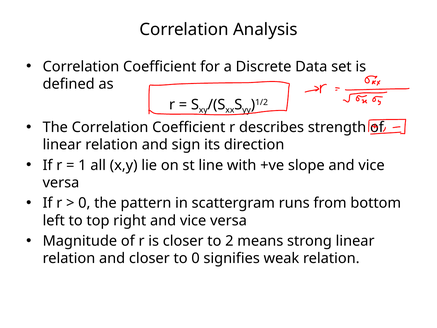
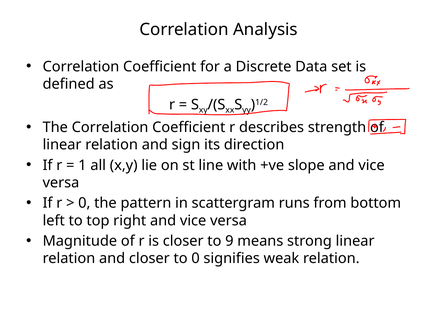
2: 2 -> 9
